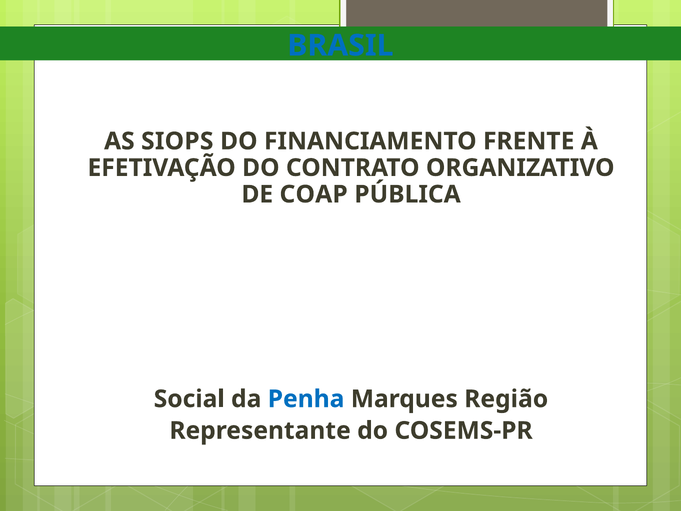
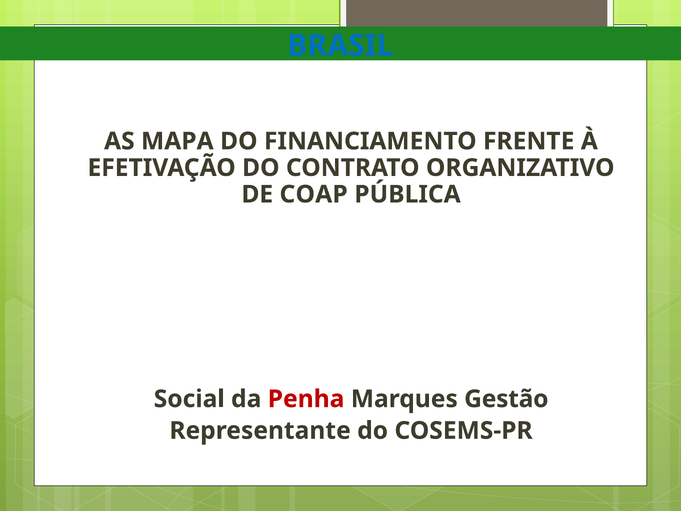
SIOPS: SIOPS -> MAPA
Penha colour: blue -> red
Região: Região -> Gestão
